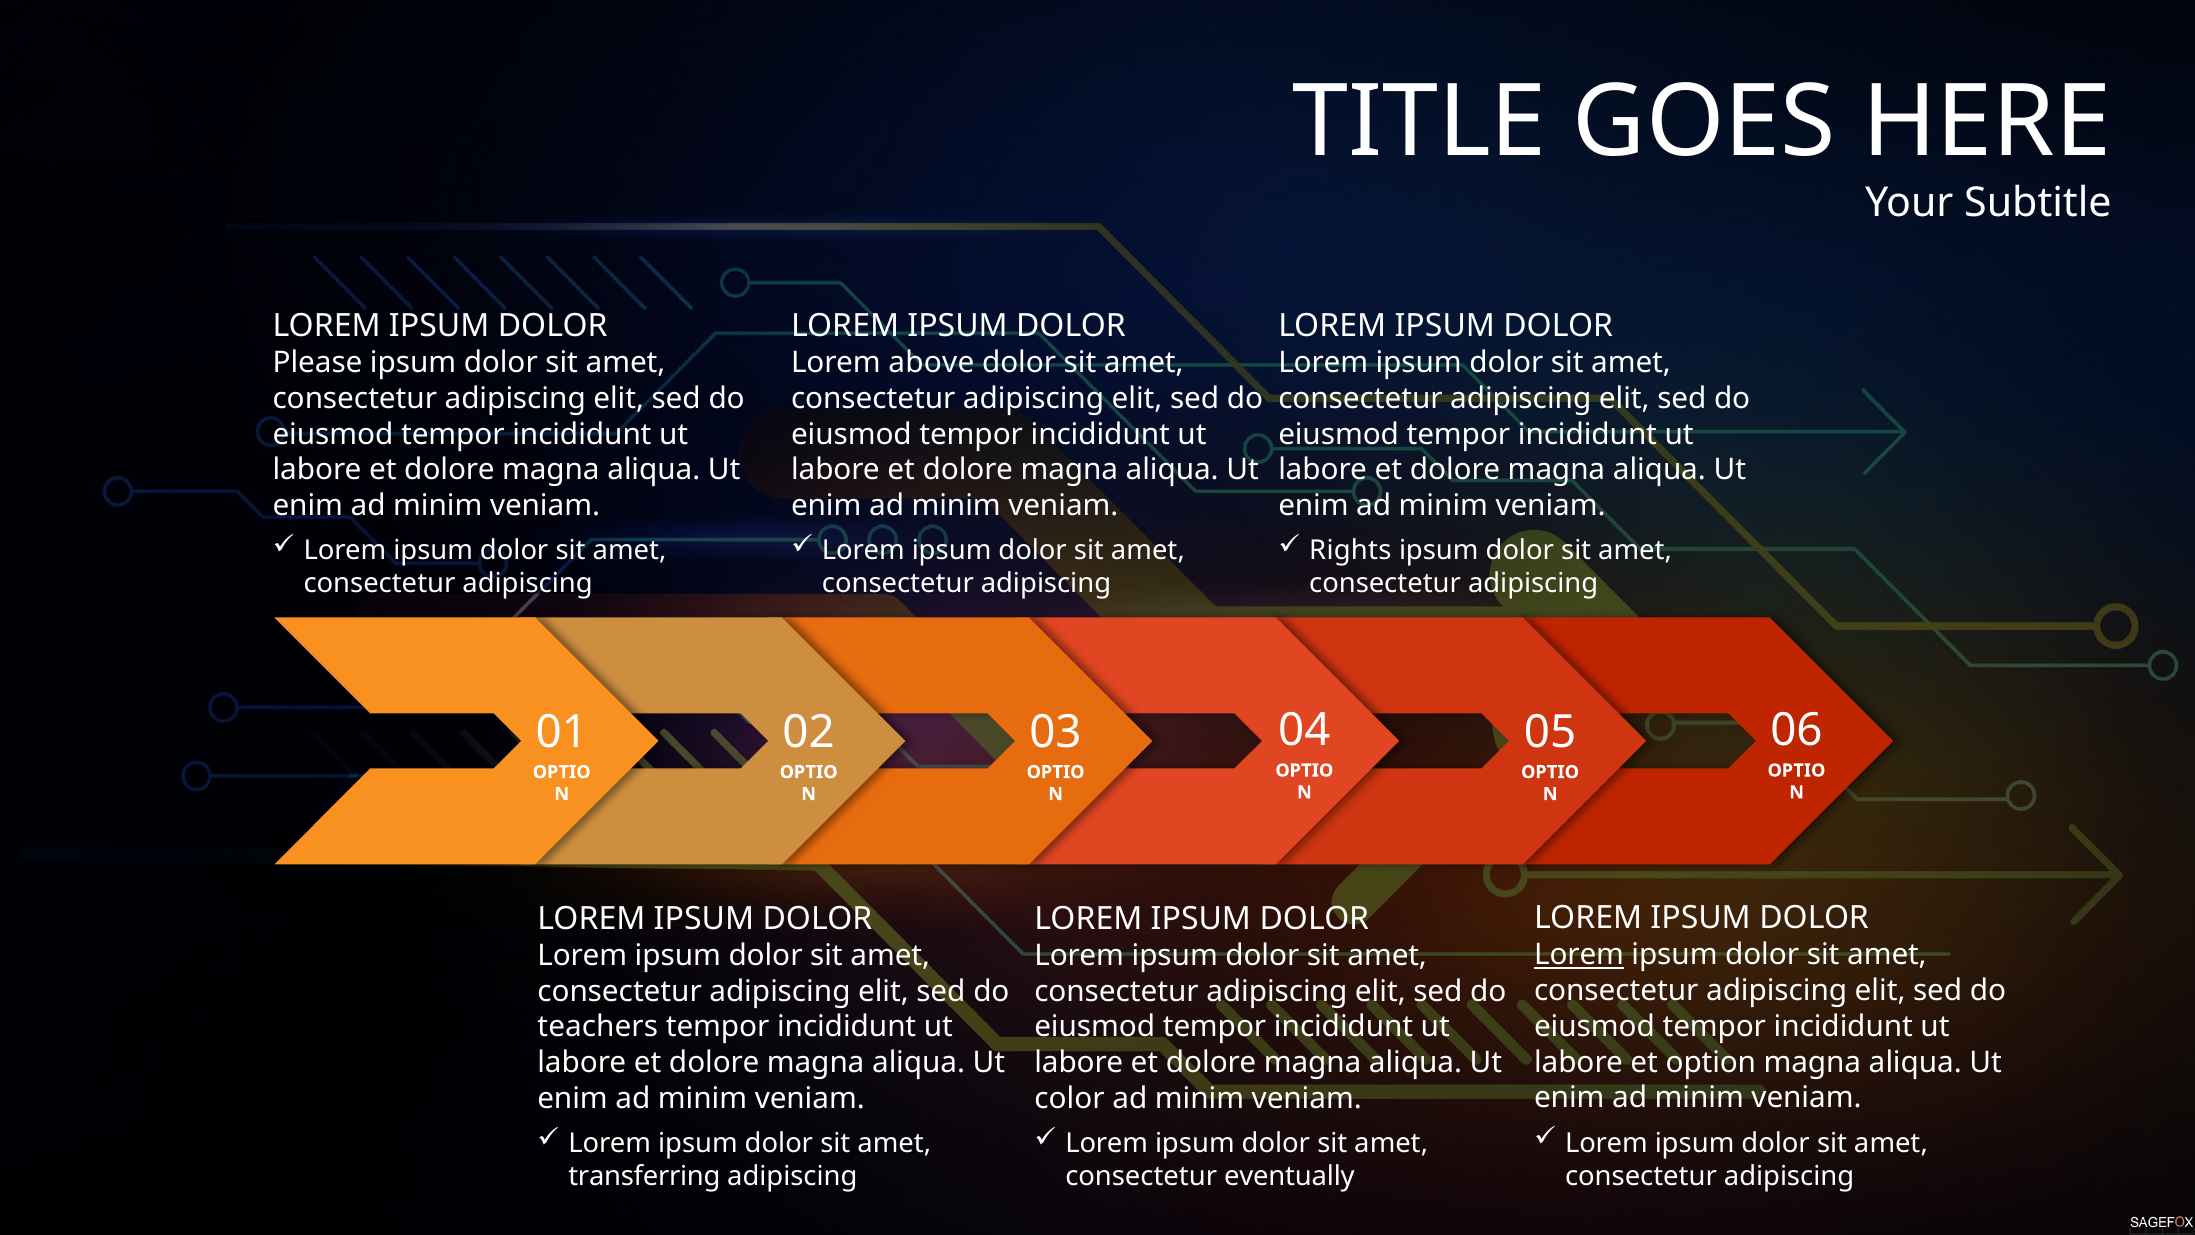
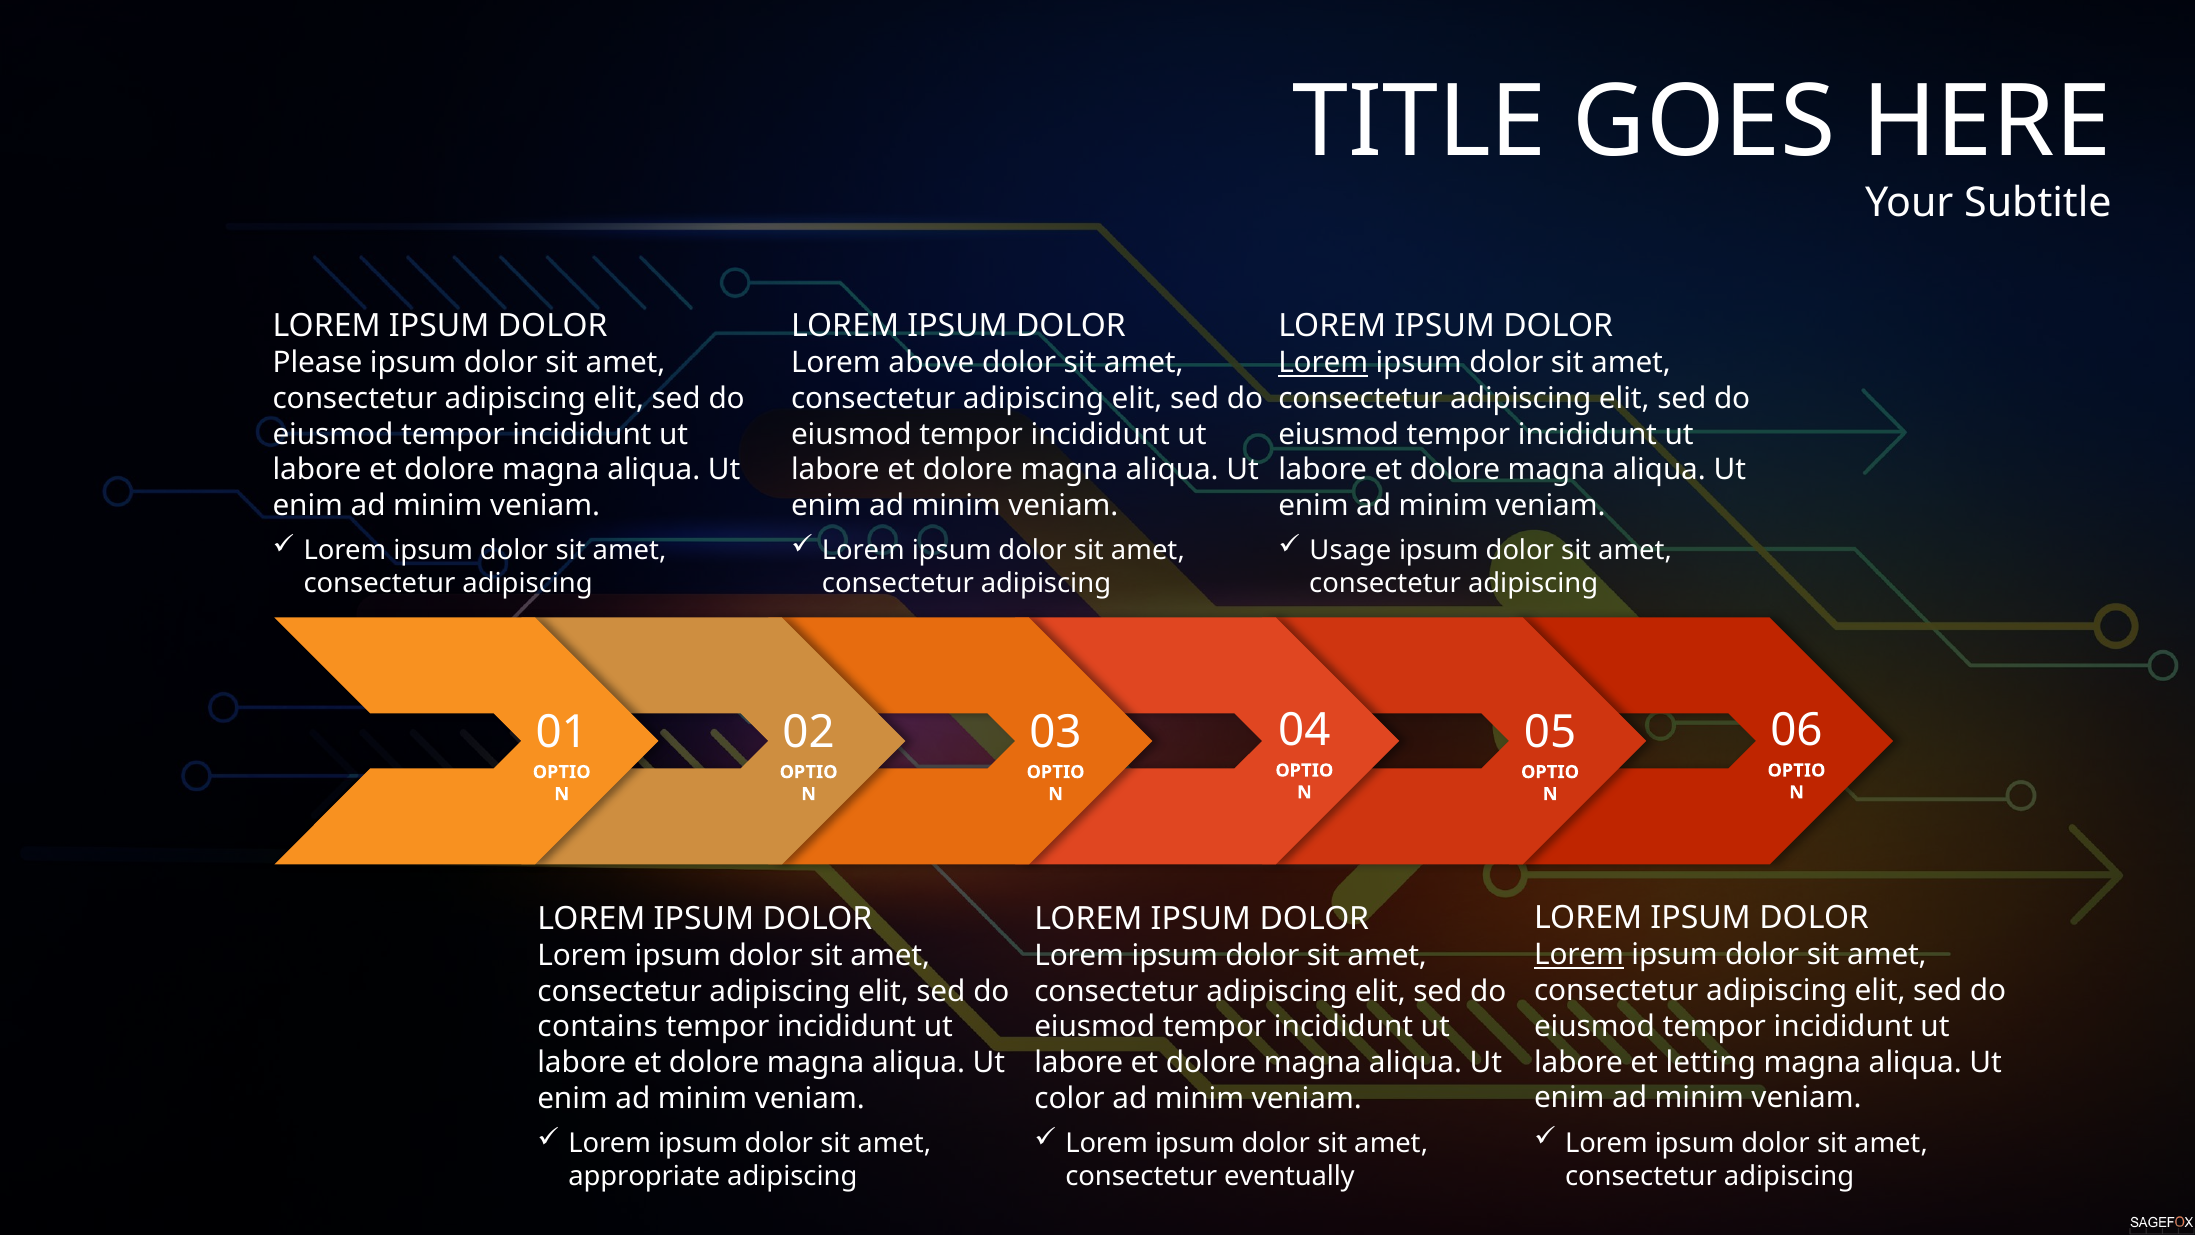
Lorem at (1323, 363) underline: none -> present
Rights: Rights -> Usage
teachers: teachers -> contains
option: option -> letting
transferring: transferring -> appropriate
